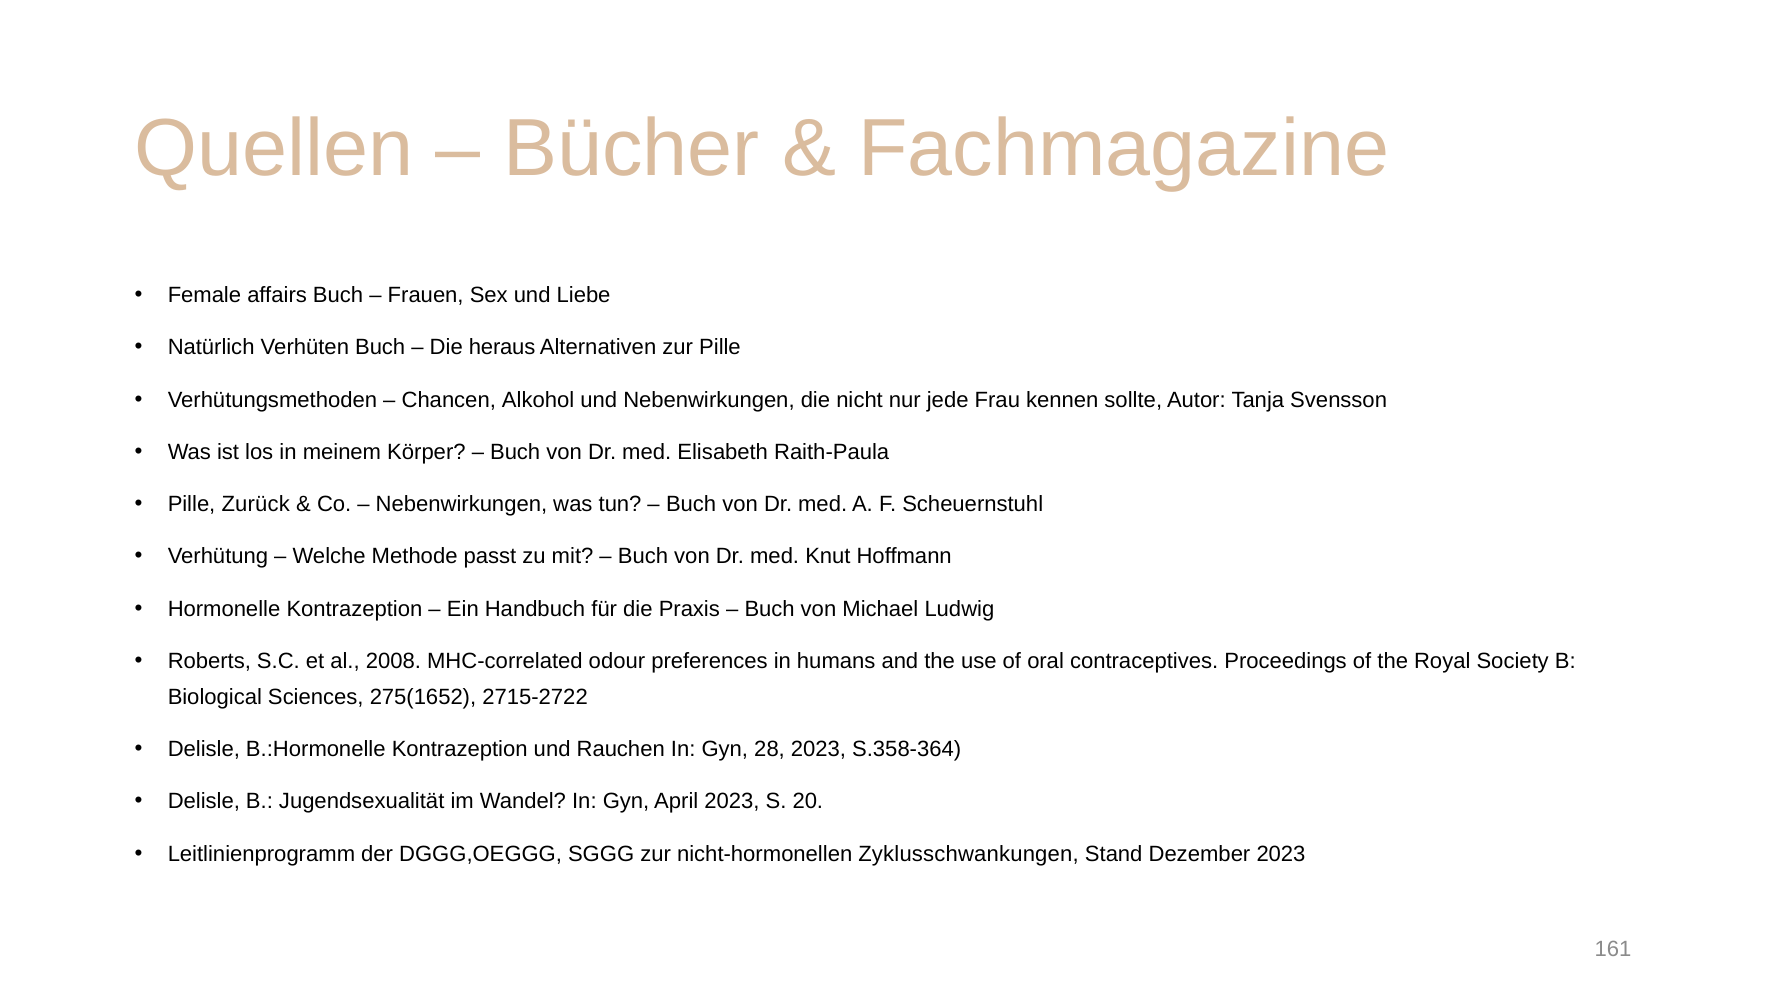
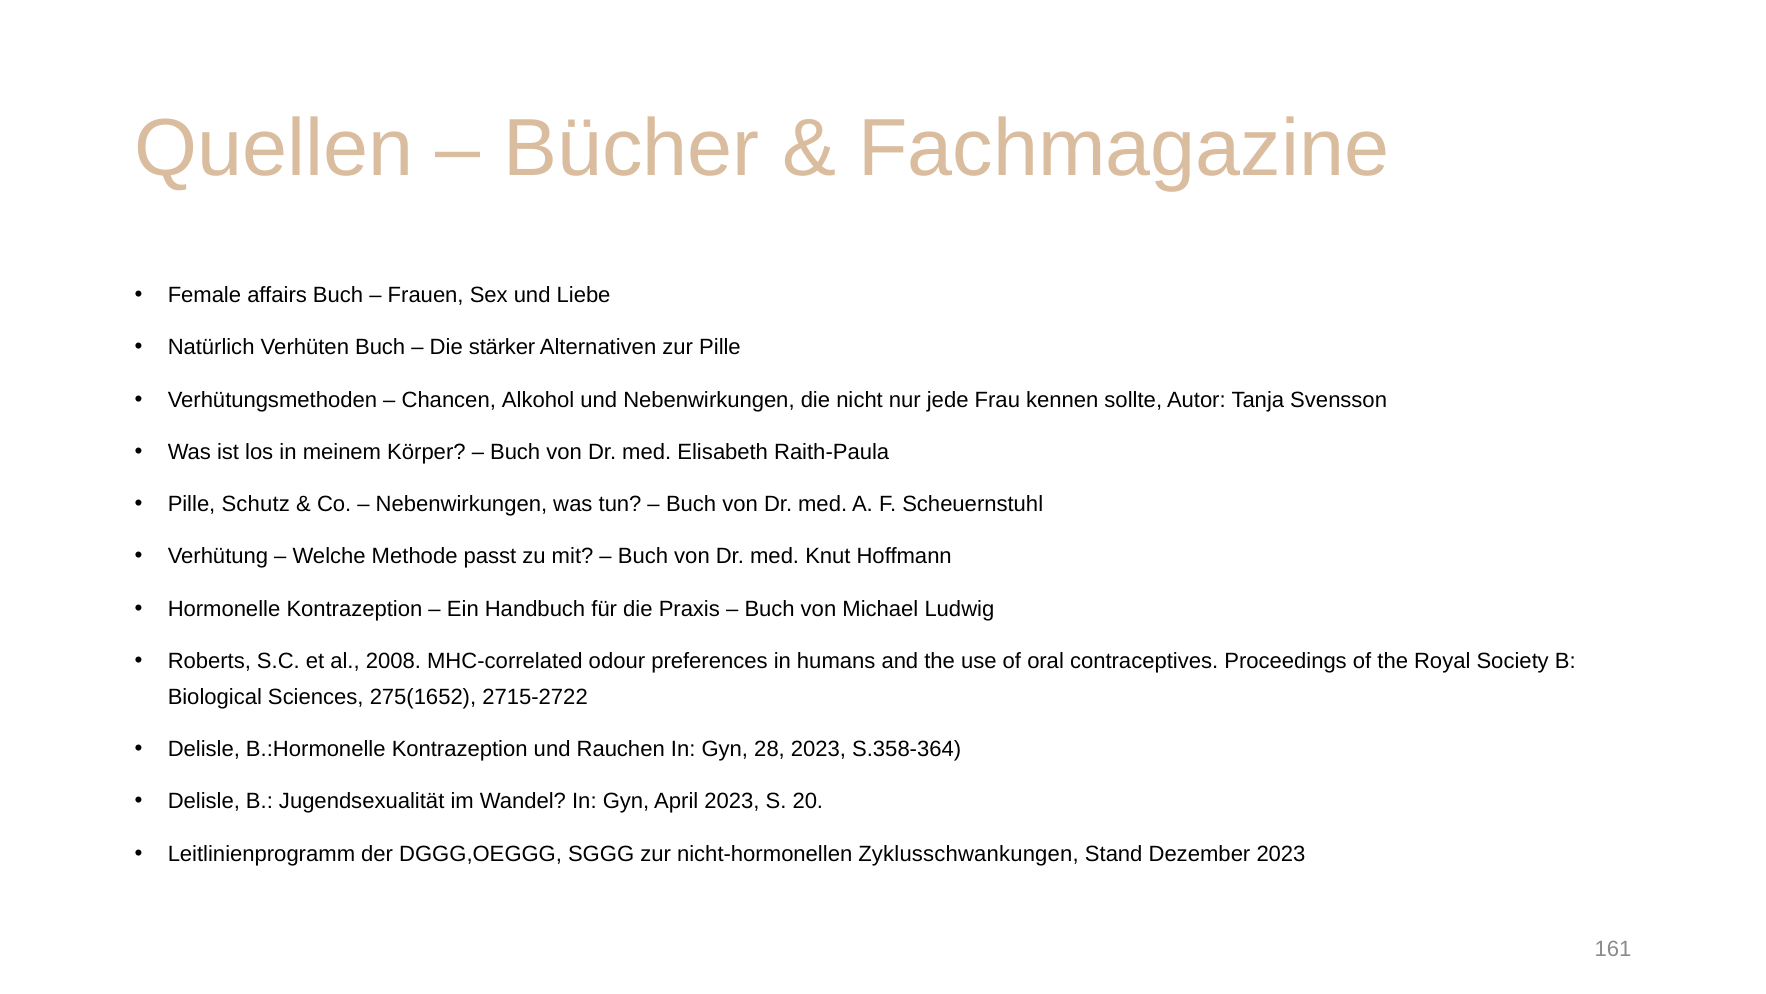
heraus: heraus -> stärker
Zurück: Zurück -> Schutz
